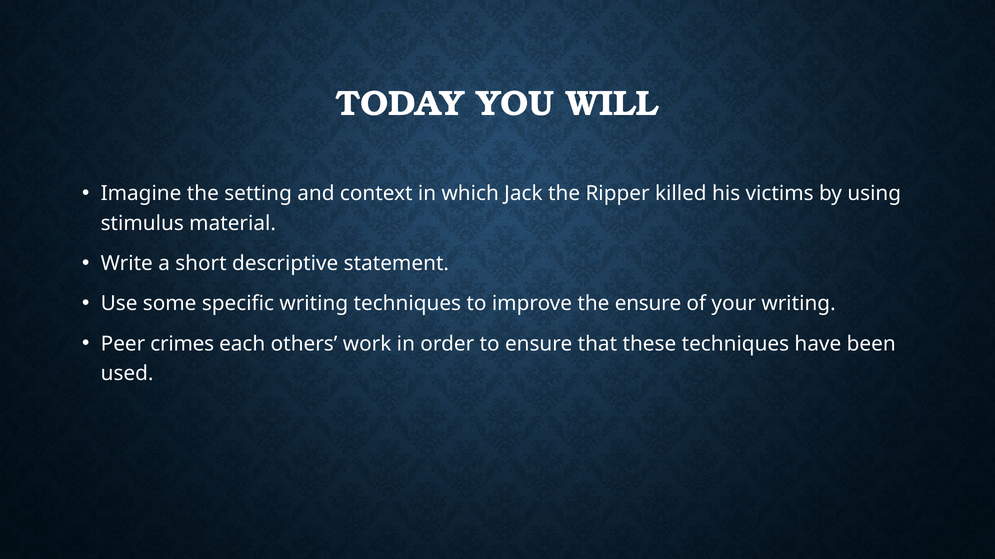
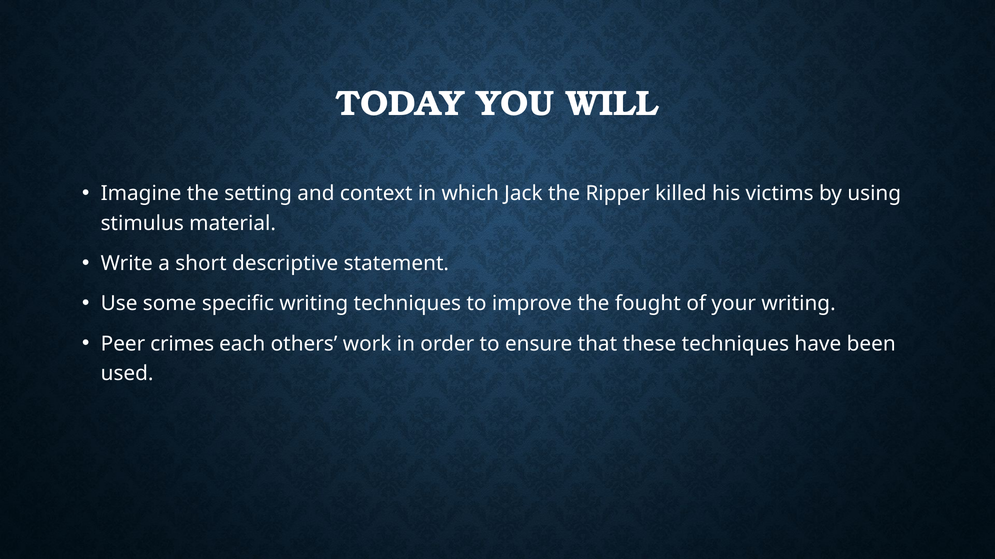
the ensure: ensure -> fought
